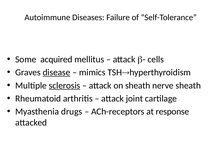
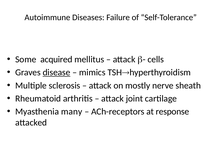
sclerosis underline: present -> none
on sheath: sheath -> mostly
drugs: drugs -> many
